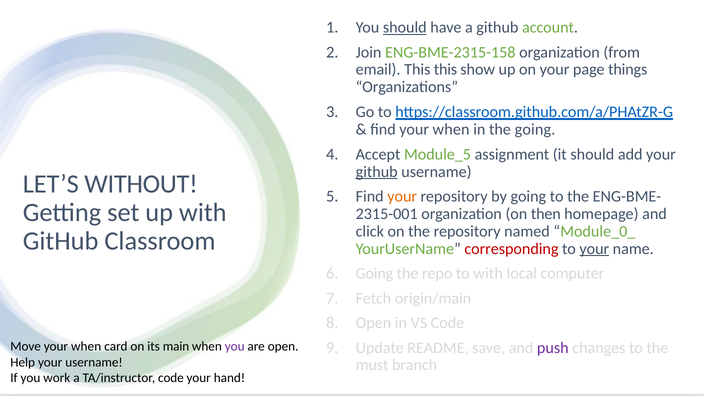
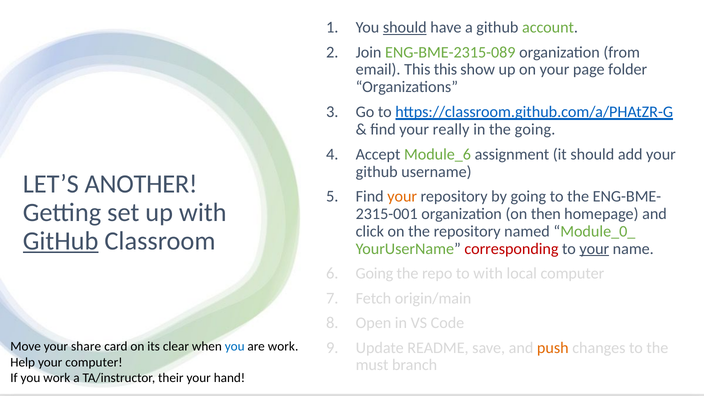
ENG-BME-2315-158: ENG-BME-2315-158 -> ENG-BME-2315-089
things: things -> folder
find your when: when -> really
Module_5: Module_5 -> Module_6
github at (377, 172) underline: present -> none
WITHOUT: WITHOUT -> ANOTHER
GitHub at (61, 241) underline: none -> present
push colour: purple -> orange
when at (86, 346): when -> share
main: main -> clear
you at (235, 346) colour: purple -> blue
are open: open -> work
your username: username -> computer
TA/instructor code: code -> their
